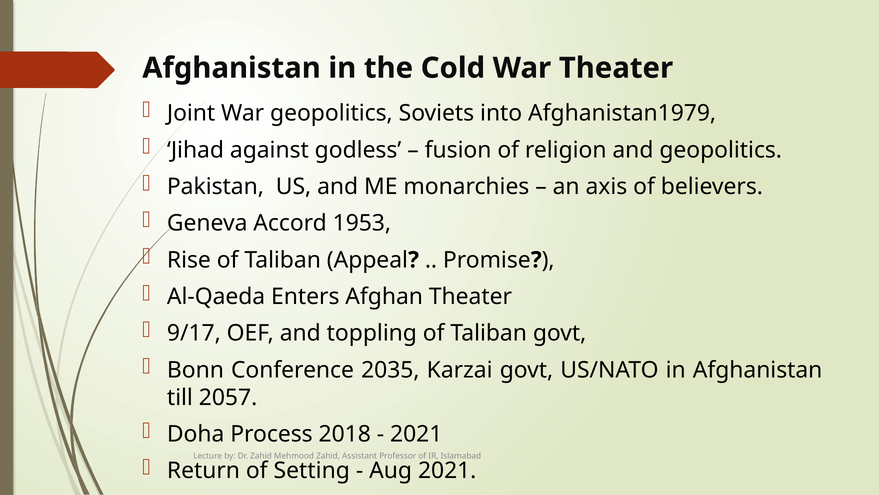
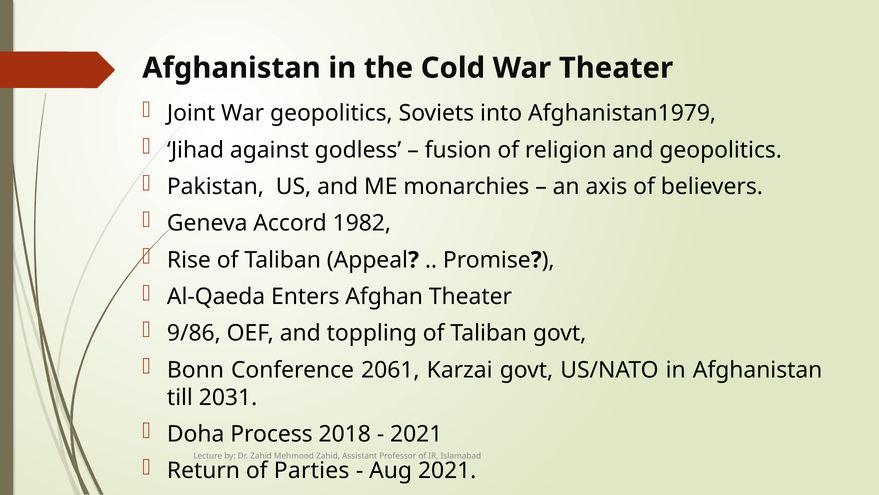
1953: 1953 -> 1982
9/17: 9/17 -> 9/86
2035: 2035 -> 2061
2057: 2057 -> 2031
Setting: Setting -> Parties
